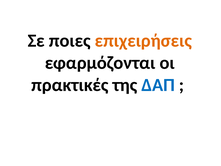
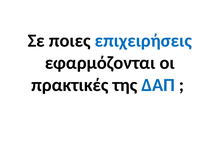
επιχειρήσεις colour: orange -> blue
